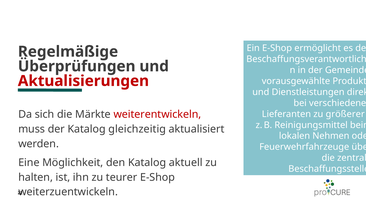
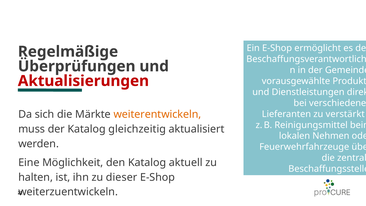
größerer: größerer -> verstärkt
weiterentwickeln colour: red -> orange
teurer: teurer -> dieser
